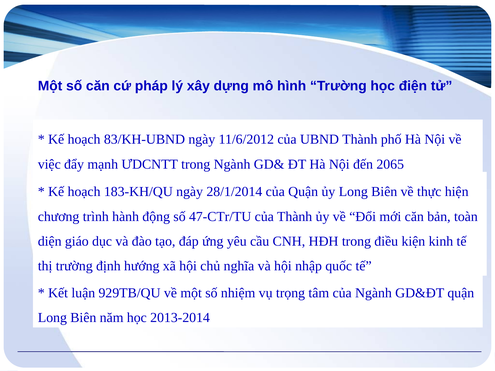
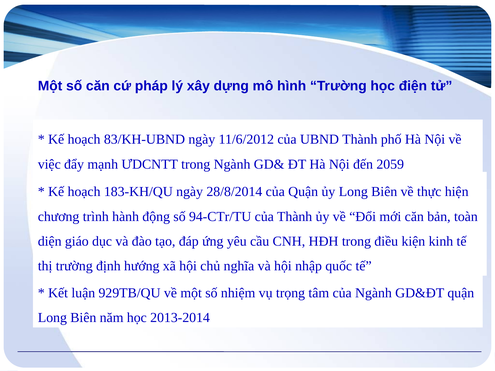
2065: 2065 -> 2059
28/1/2014: 28/1/2014 -> 28/8/2014
47-CTr/TU: 47-CTr/TU -> 94-CTr/TU
